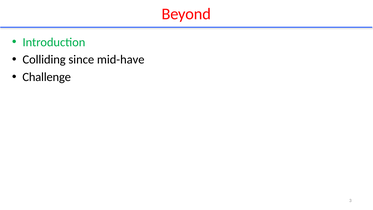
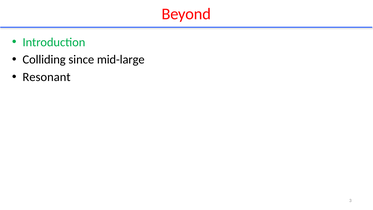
mid-have: mid-have -> mid-large
Challenge: Challenge -> Resonant
